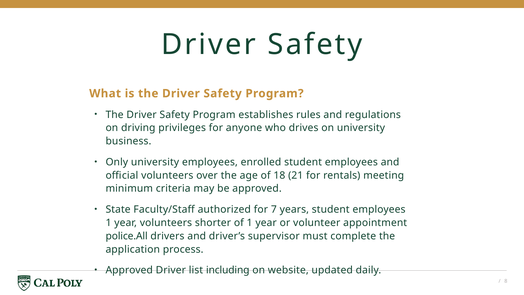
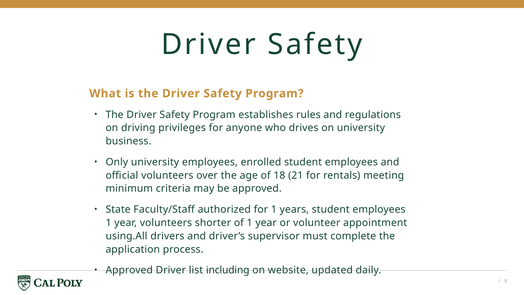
for 7: 7 -> 1
police.All: police.All -> using.All
